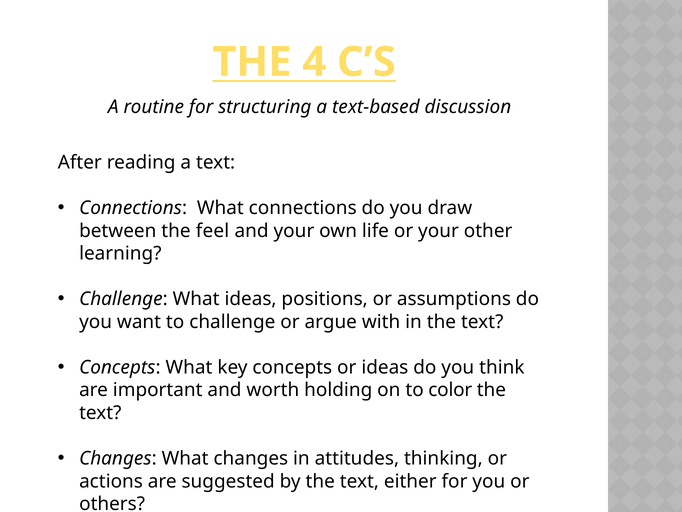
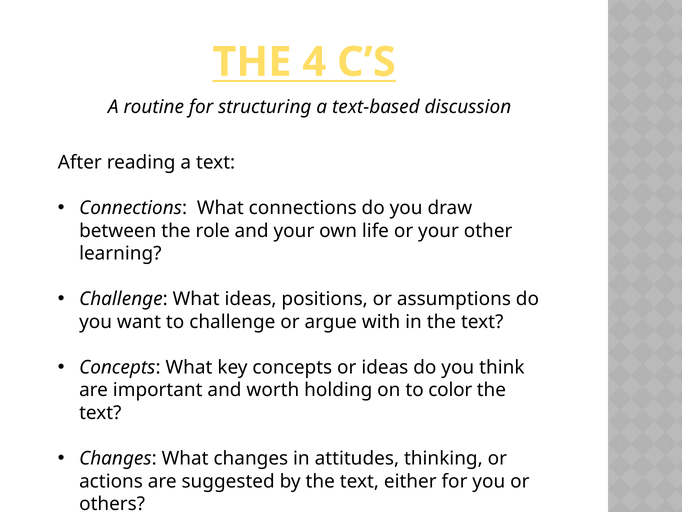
feel: feel -> role
